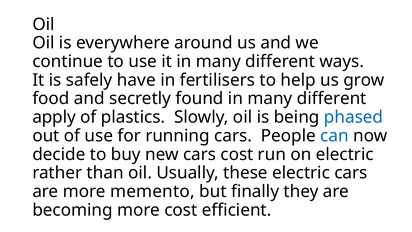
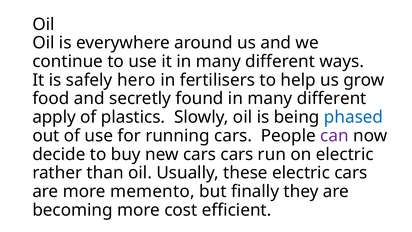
have: have -> hero
can colour: blue -> purple
cars cost: cost -> cars
